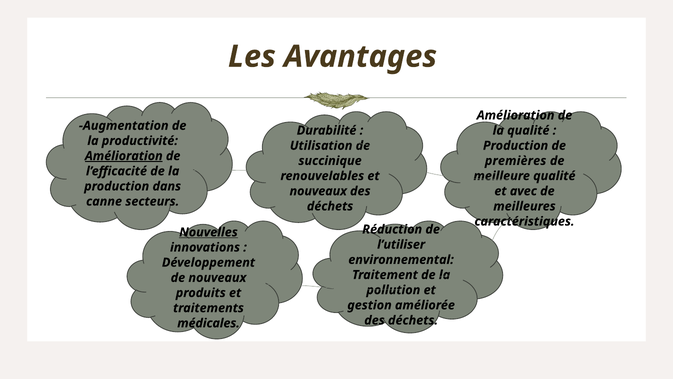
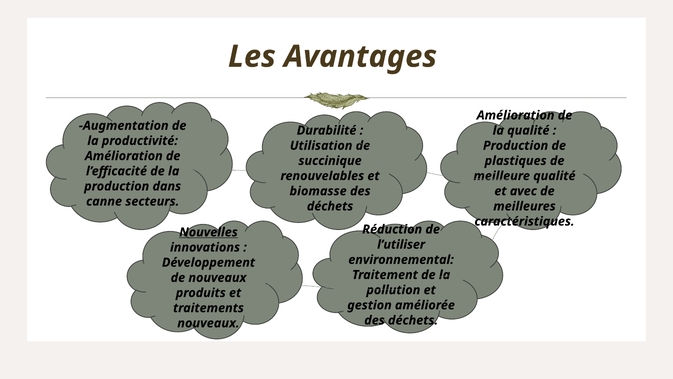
Amélioration at (124, 156) underline: present -> none
premières: premières -> plastiques
nouveaux at (318, 191): nouveaux -> biomasse
médicales at (209, 323): médicales -> nouveaux
